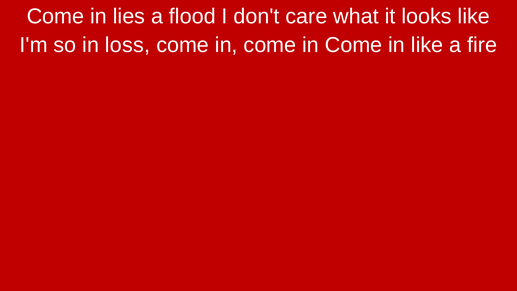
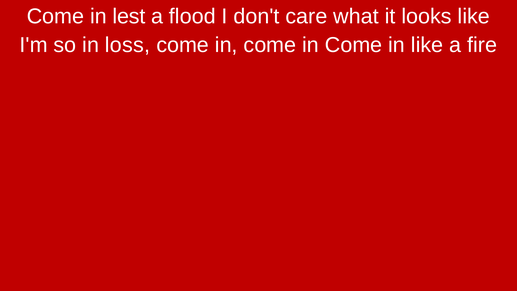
lies: lies -> lest
